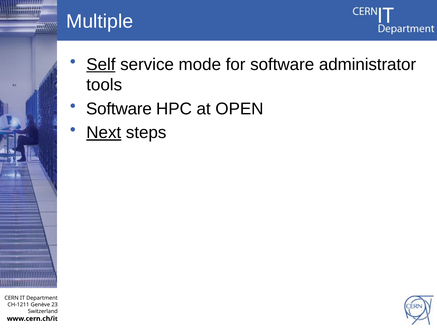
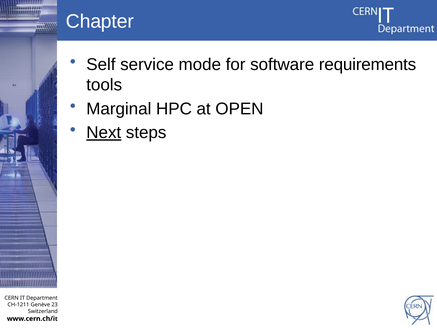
Multiple: Multiple -> Chapter
Self underline: present -> none
administrator: administrator -> requirements
Software at (119, 109): Software -> Marginal
